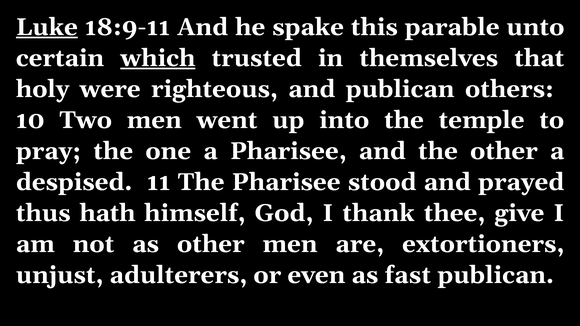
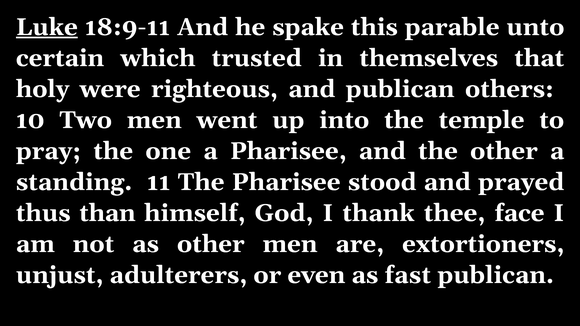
which underline: present -> none
despised: despised -> standing
hath: hath -> than
give: give -> face
